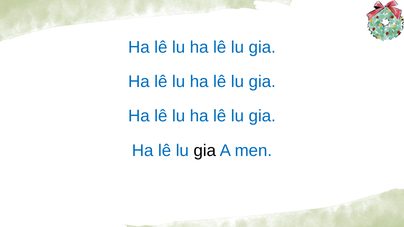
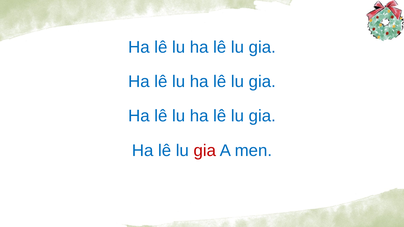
gia at (205, 151) colour: black -> red
